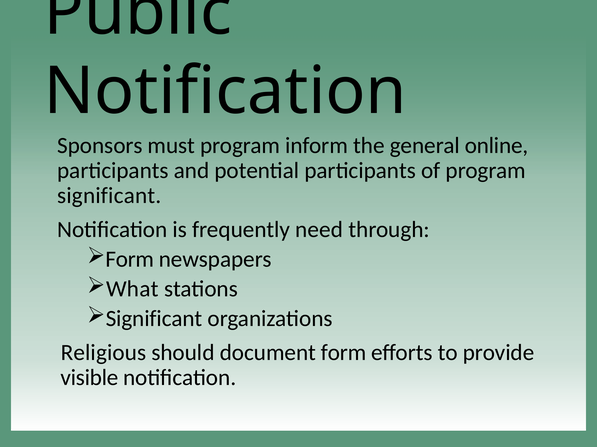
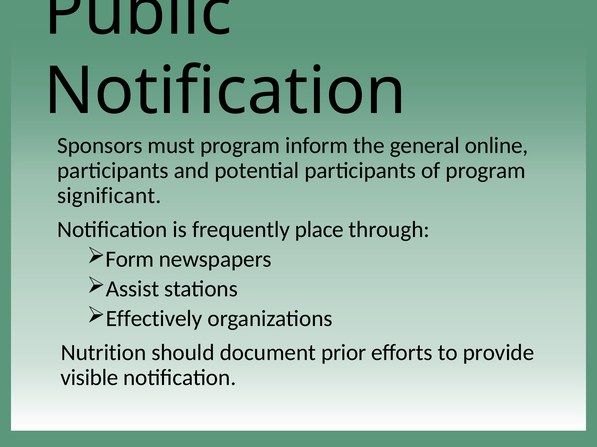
need: need -> place
What: What -> Assist
Significant at (154, 319): Significant -> Effectively
Religious: Religious -> Nutrition
document form: form -> prior
